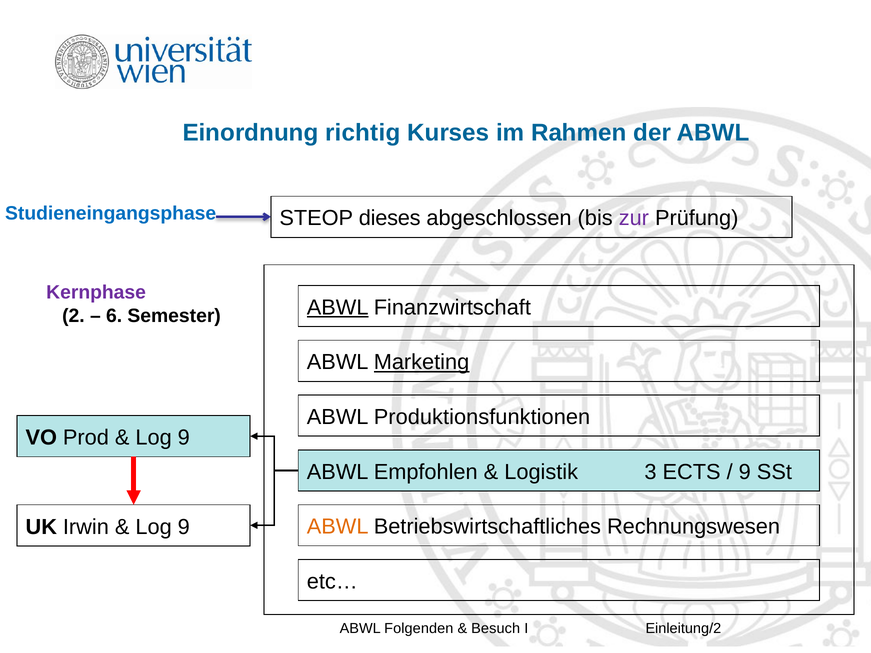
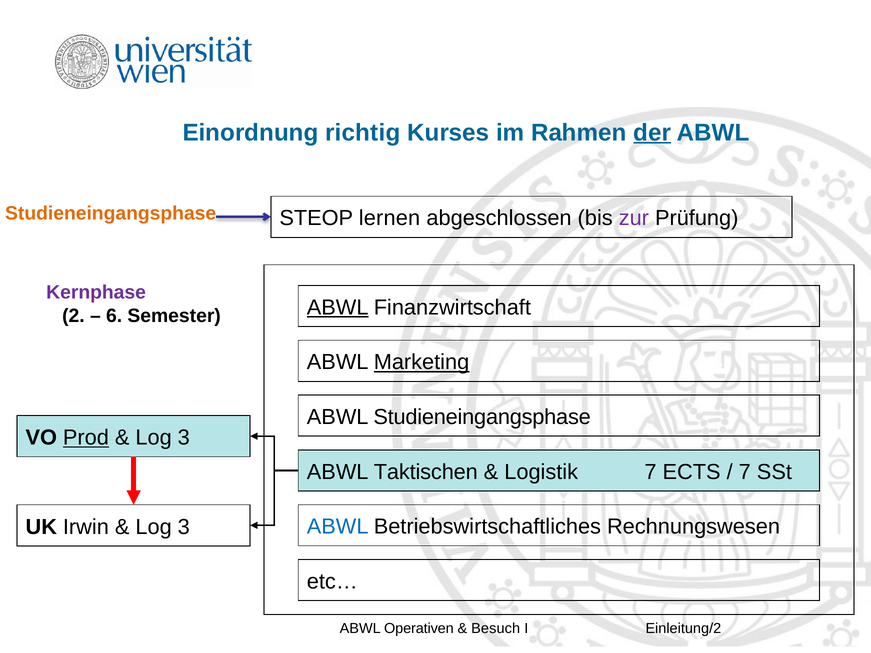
der underline: none -> present
Studieneingangsphase at (111, 214) colour: blue -> orange
dieses: dieses -> lernen
ABWL Produktionsfunktionen: Produktionsfunktionen -> Studieneingangsphase
Prod underline: none -> present
9 at (184, 438): 9 -> 3
Empfohlen: Empfohlen -> Taktischen
Logistik 3: 3 -> 7
9 at (745, 472): 9 -> 7
9 at (184, 527): 9 -> 3
ABWL at (338, 527) colour: orange -> blue
Folgenden: Folgenden -> Operativen
